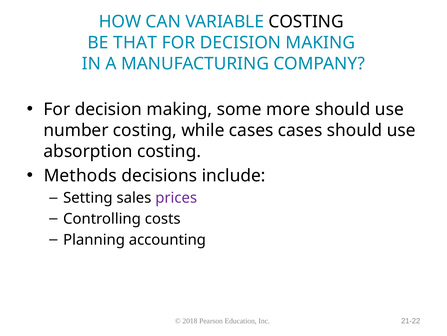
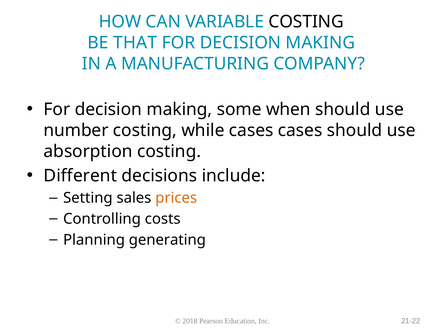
more: more -> when
Methods: Methods -> Different
prices colour: purple -> orange
accounting: accounting -> generating
